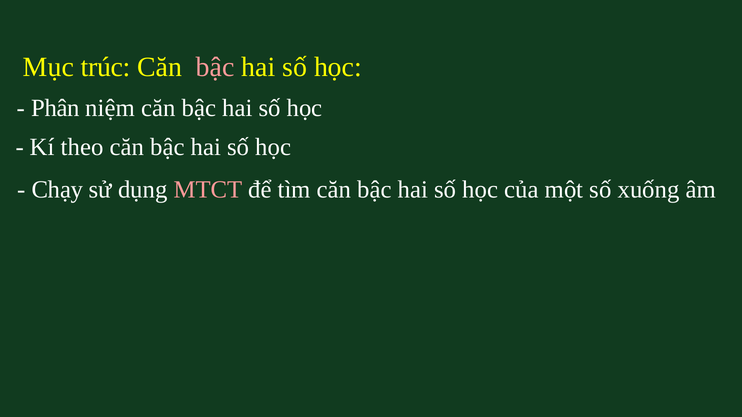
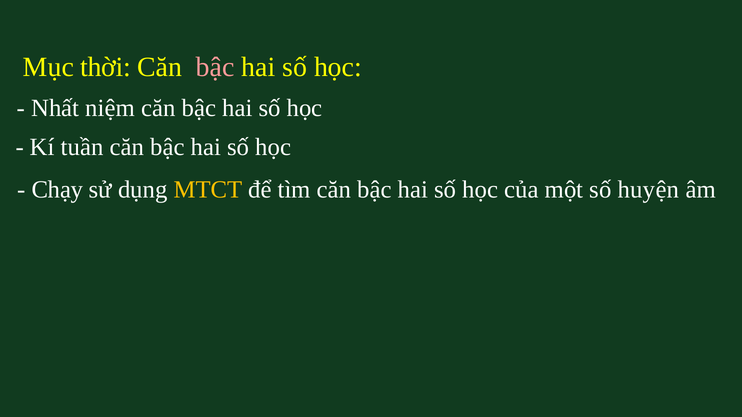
trúc: trúc -> thời
Phân: Phân -> Nhất
theo: theo -> tuần
MTCT colour: pink -> yellow
xuống: xuống -> huyện
